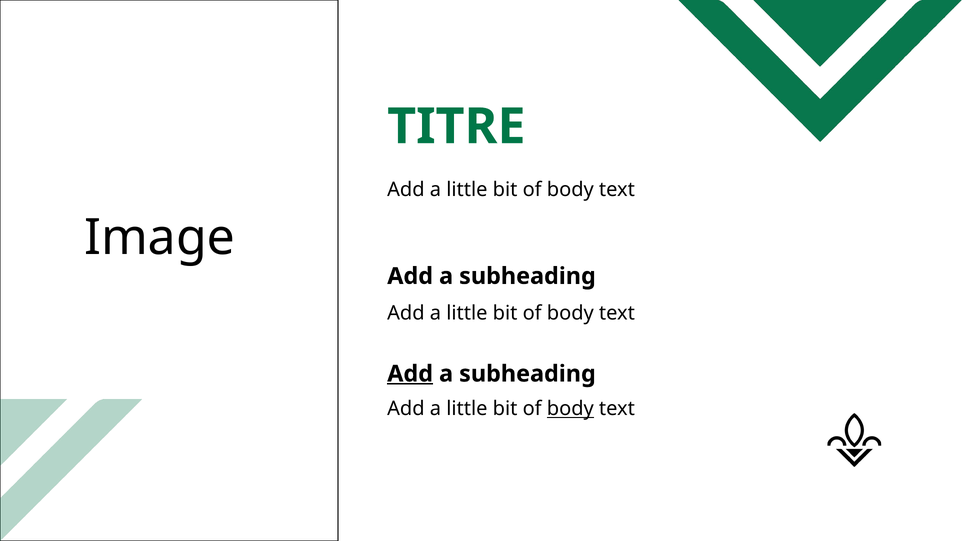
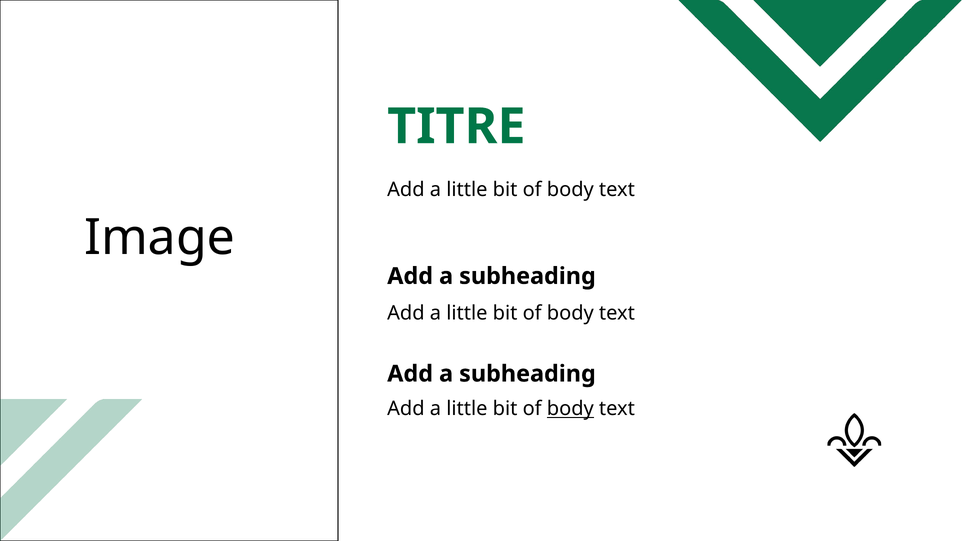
Add at (410, 374) underline: present -> none
